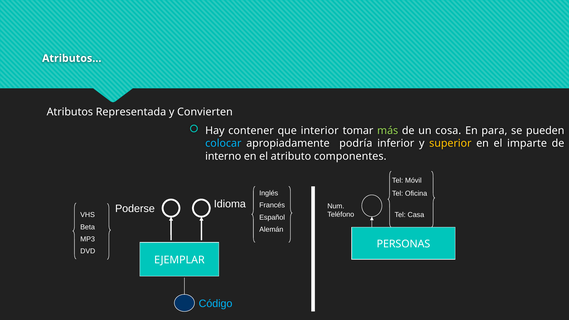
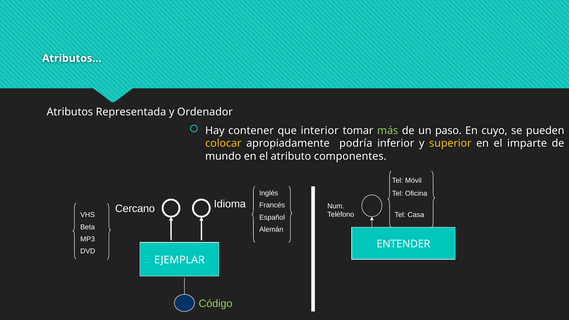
Convierten: Convierten -> Ordenador
cosa: cosa -> paso
para: para -> cuyo
colocar colour: light blue -> yellow
interno: interno -> mundo
Poderse: Poderse -> Cercano
PERSONAS: PERSONAS -> ENTENDER
Código colour: light blue -> light green
